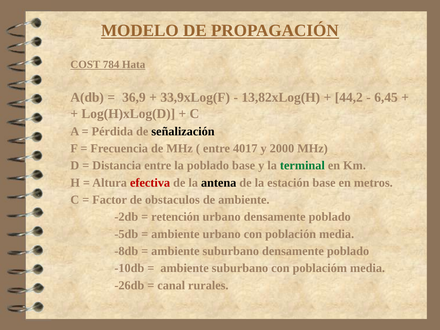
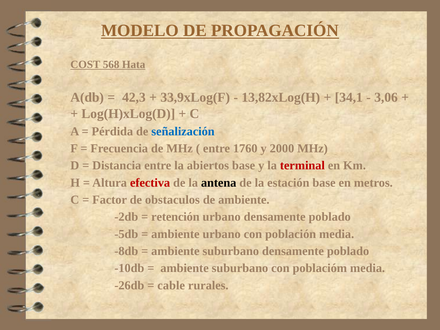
784: 784 -> 568
36,9: 36,9 -> 42,3
44,2: 44,2 -> 34,1
6,45: 6,45 -> 3,06
señalización colour: black -> blue
4017: 4017 -> 1760
la poblado: poblado -> abiertos
terminal colour: green -> red
canal: canal -> cable
